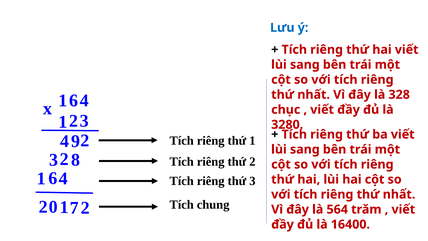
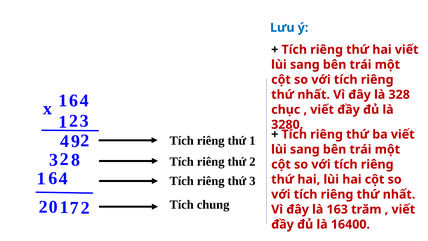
564: 564 -> 163
